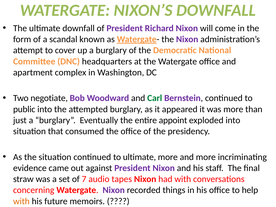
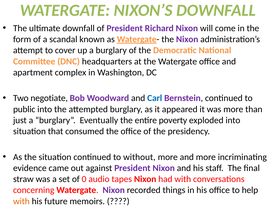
Carl colour: green -> blue
appoint: appoint -> poverty
to ultimate: ultimate -> without
7: 7 -> 0
